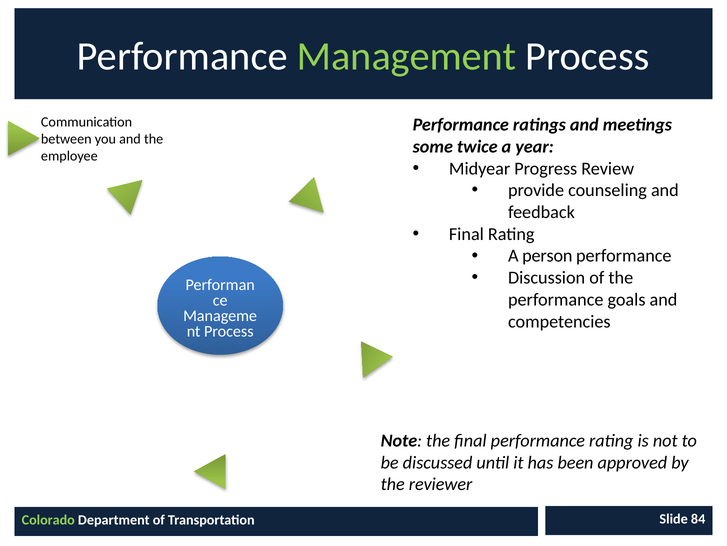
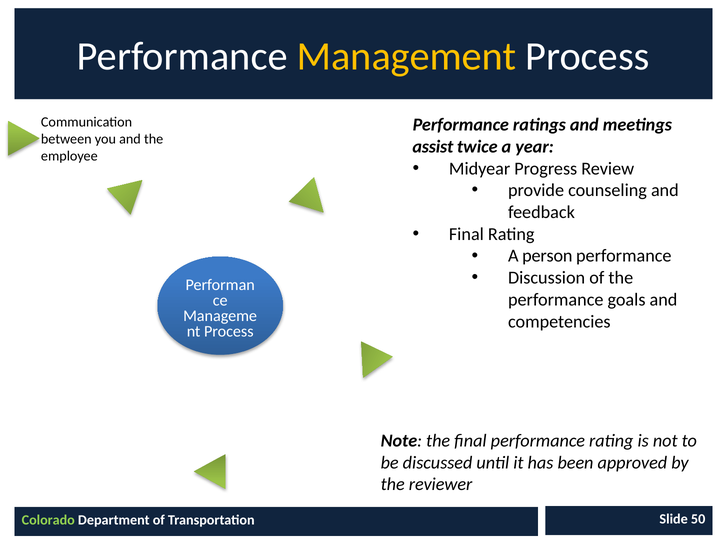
Management colour: light green -> yellow
some: some -> assist
84: 84 -> 50
